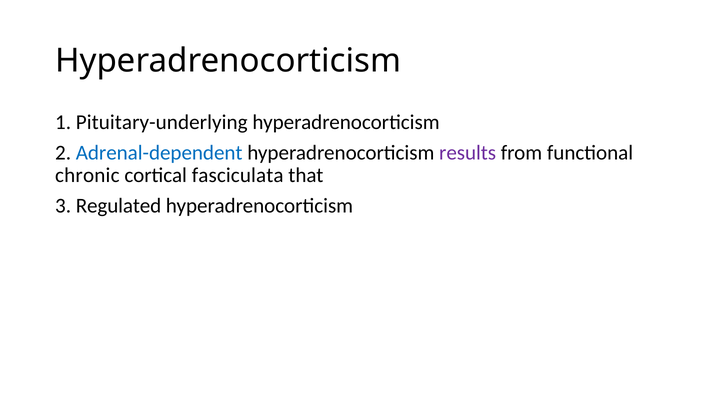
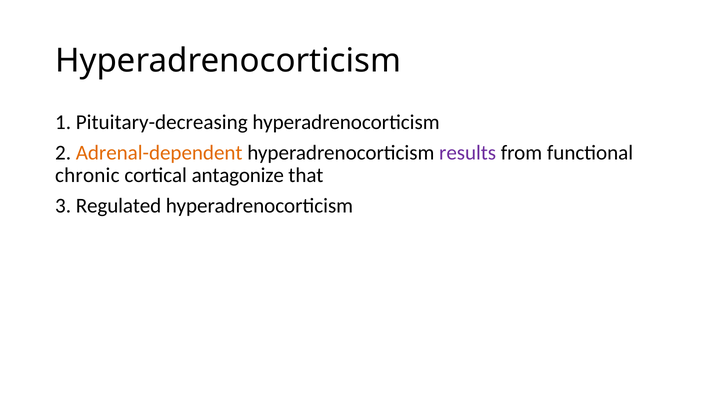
Pituitary-underlying: Pituitary-underlying -> Pituitary-decreasing
Adrenal-dependent colour: blue -> orange
fasciculata: fasciculata -> antagonize
